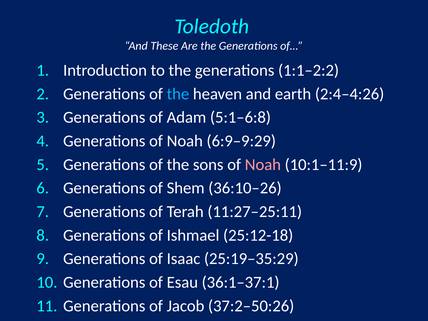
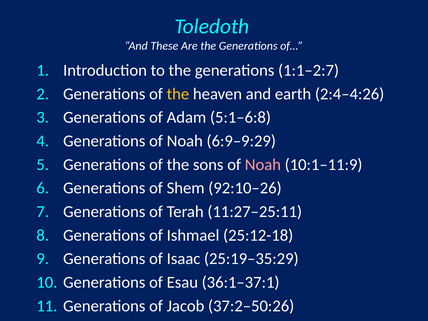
1:1–2:2: 1:1–2:2 -> 1:1–2:7
the at (178, 94) colour: light blue -> yellow
36:10–26: 36:10–26 -> 92:10–26
